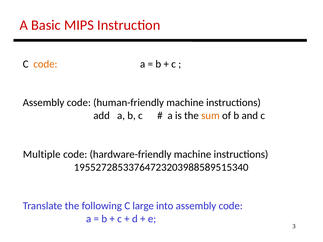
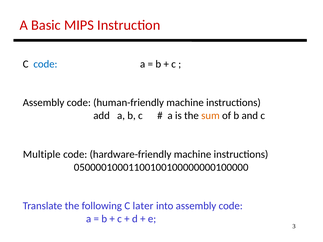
code at (45, 64) colour: orange -> blue
19552728533764723203988589515340: 19552728533764723203988589515340 -> 05000010001100100100000000100000
large: large -> later
